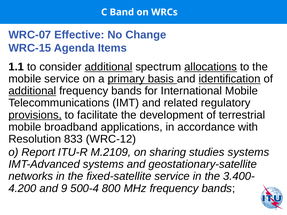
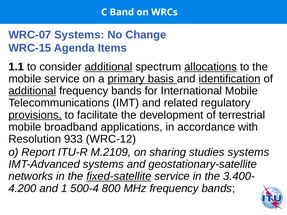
WRC-07 Effective: Effective -> Systems
833: 833 -> 933
fixed-satellite underline: none -> present
9: 9 -> 1
